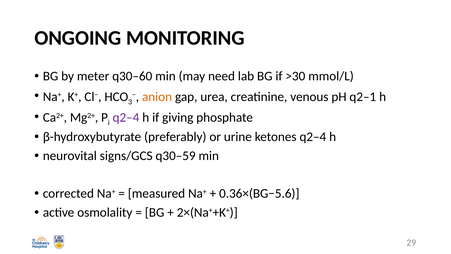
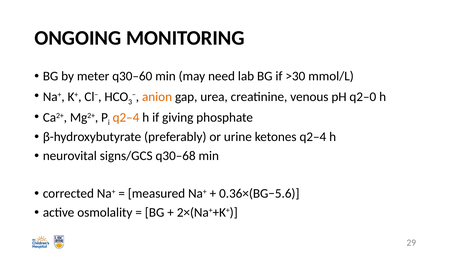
q2–1: q2–1 -> q2–0
q2–4 at (126, 117) colour: purple -> orange
q30–59: q30–59 -> q30–68
